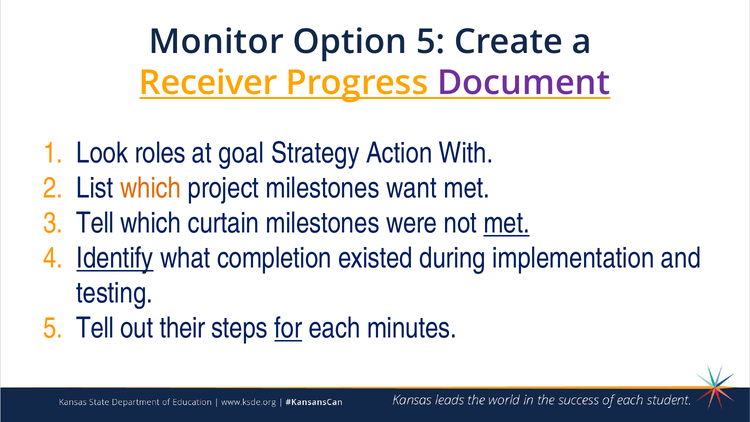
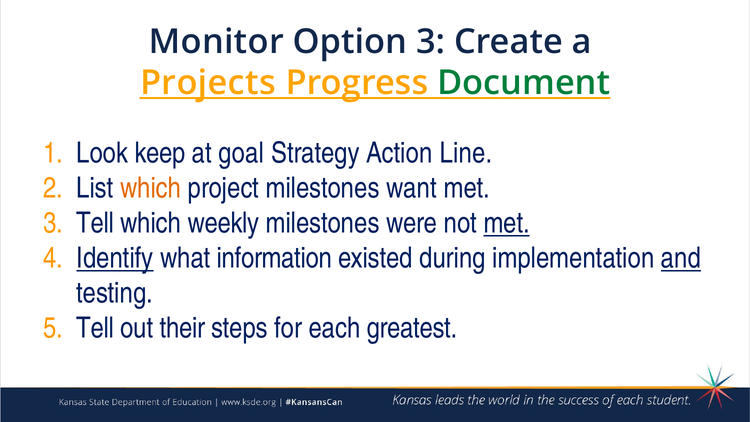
Option 5: 5 -> 3
Receiver: Receiver -> Projects
Document colour: purple -> green
roles: roles -> keep
With: With -> Line
curtain: curtain -> weekly
completion: completion -> information
and underline: none -> present
for underline: present -> none
minutes: minutes -> greatest
